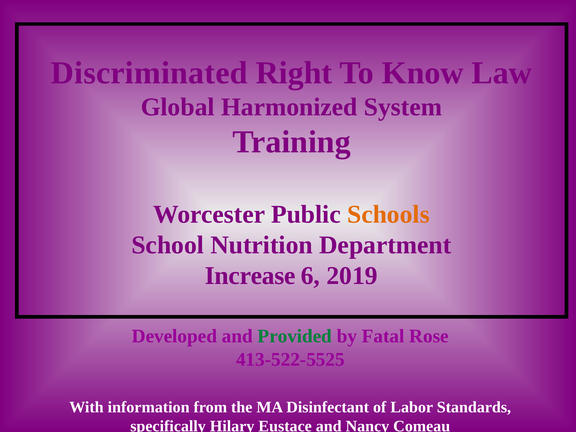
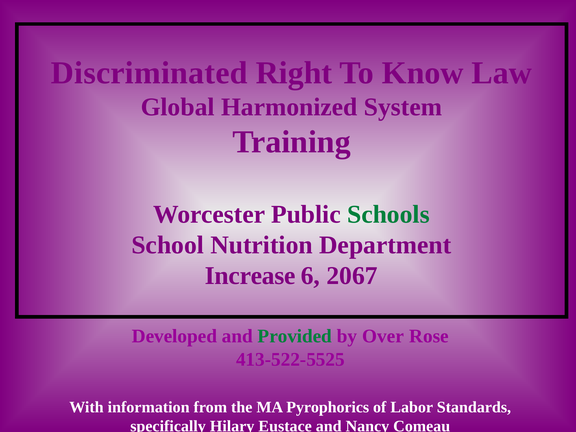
Schools colour: orange -> green
2019: 2019 -> 2067
Fatal: Fatal -> Over
Disinfectant: Disinfectant -> Pyrophorics
